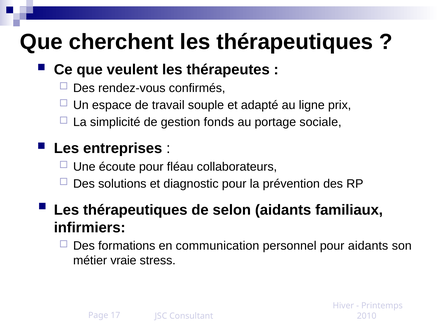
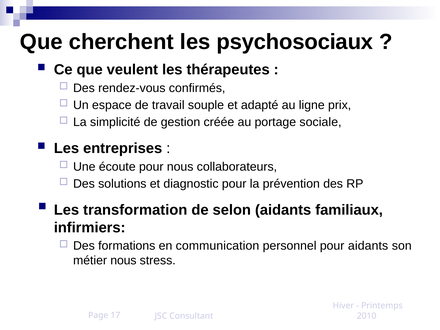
cherchent les thérapeutiques: thérapeutiques -> psychosociaux
fonds: fonds -> créée
pour fléau: fléau -> nous
thérapeutiques at (135, 210): thérapeutiques -> transformation
métier vraie: vraie -> nous
